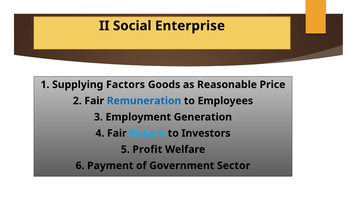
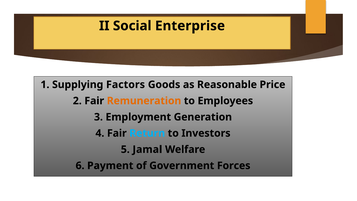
Remuneration colour: blue -> orange
Profit: Profit -> Jamal
Sector: Sector -> Forces
